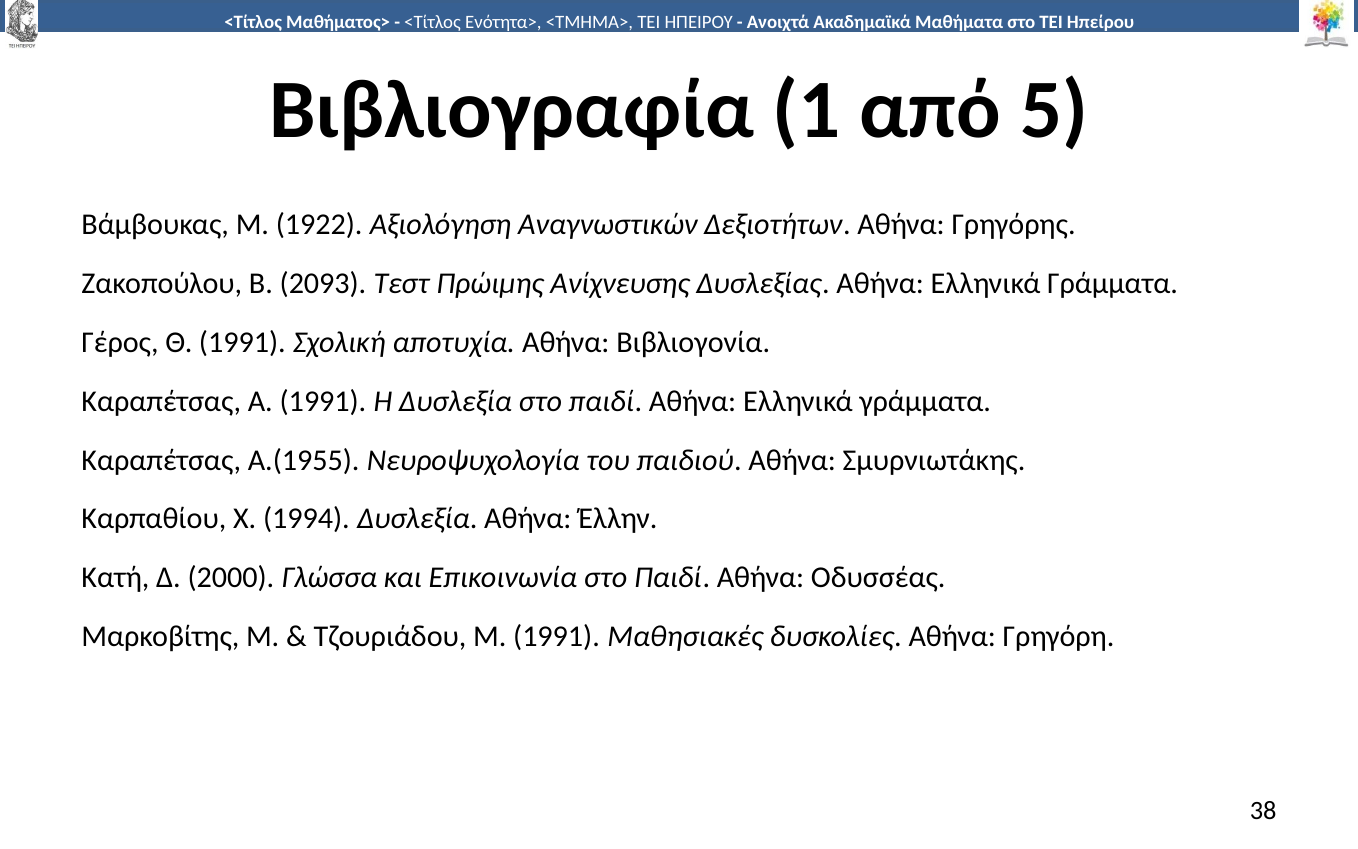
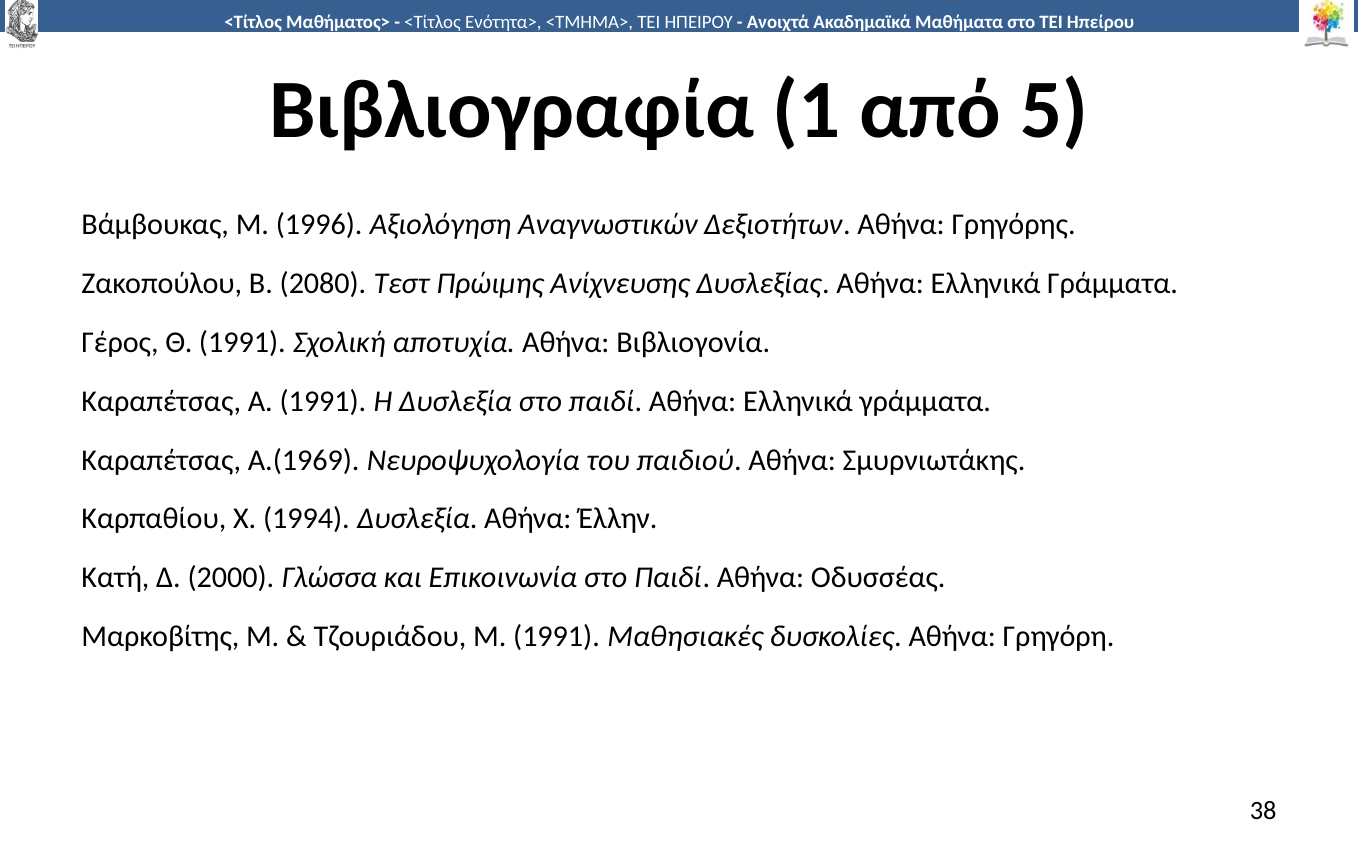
1922: 1922 -> 1996
2093: 2093 -> 2080
Α.(1955: Α.(1955 -> Α.(1969
